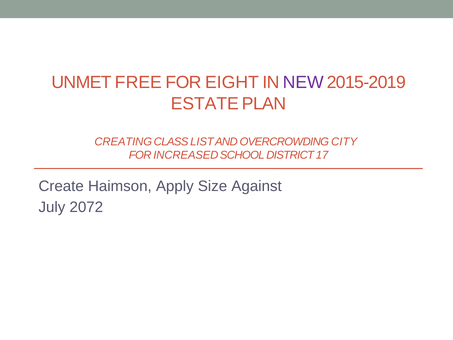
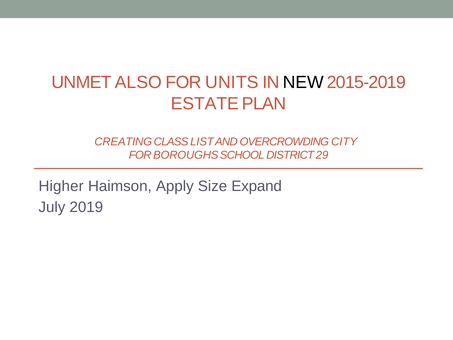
FREE: FREE -> ALSO
EIGHT: EIGHT -> UNITS
NEW colour: purple -> black
INCREASED: INCREASED -> BOROUGHS
17: 17 -> 29
Create: Create -> Higher
Against: Against -> Expand
2072: 2072 -> 2019
